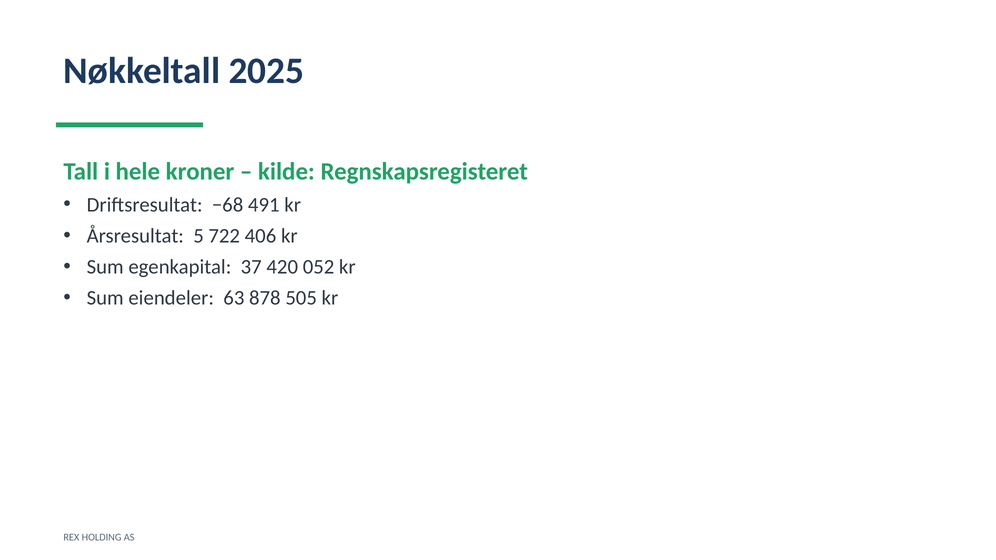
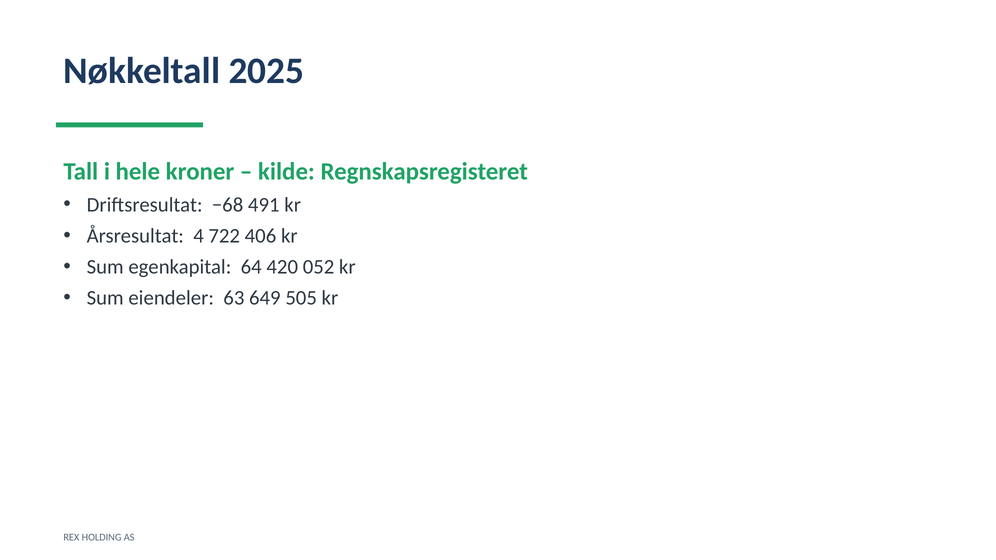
5: 5 -> 4
37: 37 -> 64
878: 878 -> 649
